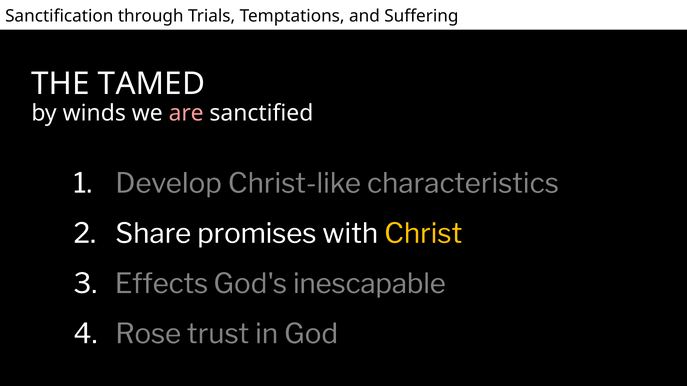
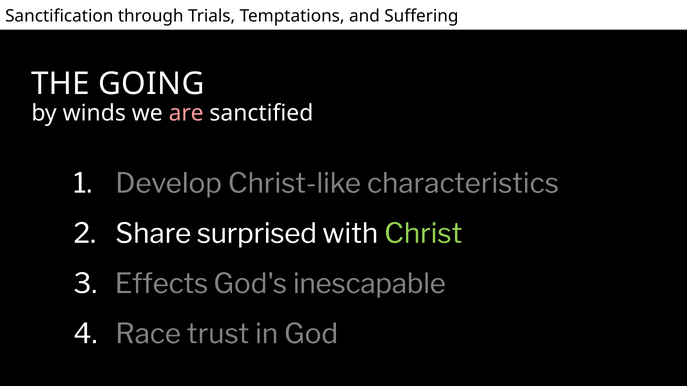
TAMED: TAMED -> GOING
promises: promises -> surprised
Christ colour: yellow -> light green
Rose: Rose -> Race
